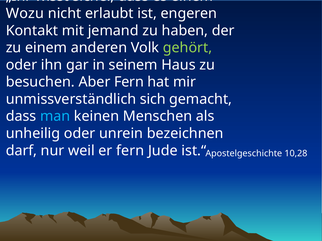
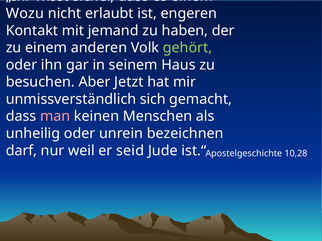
Aber Fern: Fern -> Jetzt
man colour: light blue -> pink
er fern: fern -> seid
